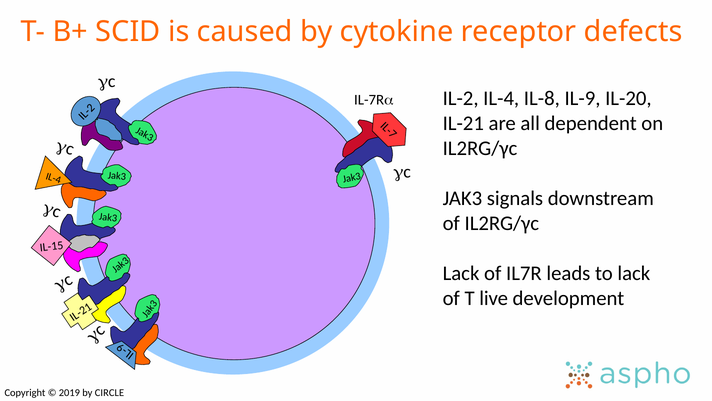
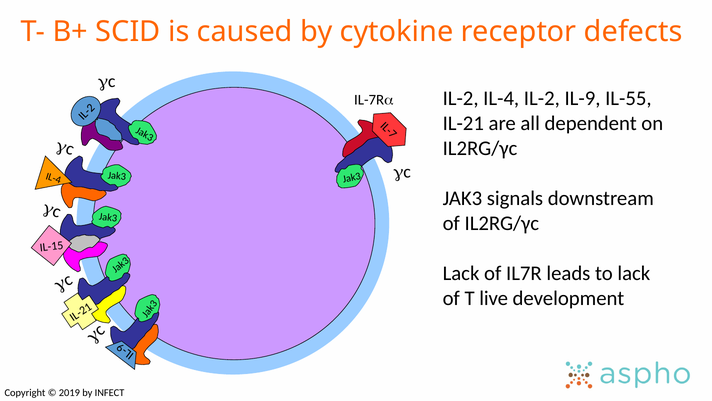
IL-4 IL-8: IL-8 -> IL-2
IL-20: IL-20 -> IL-55
CIRCLE: CIRCLE -> INFECT
